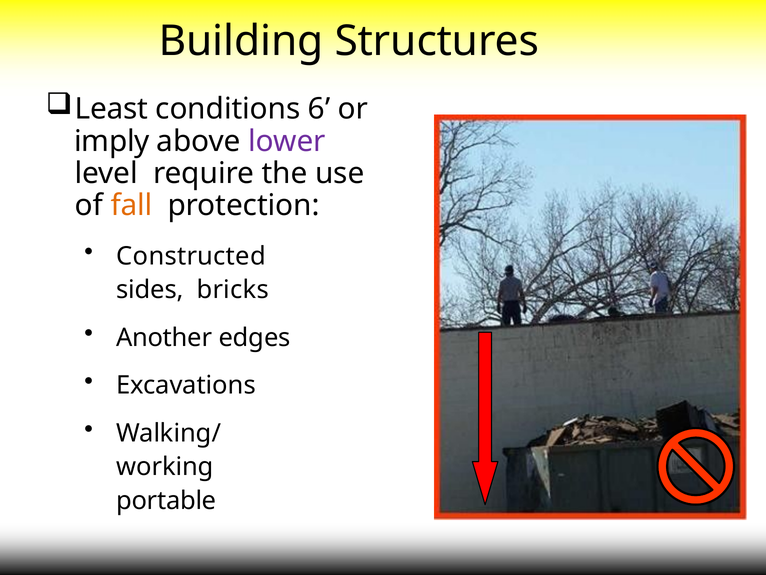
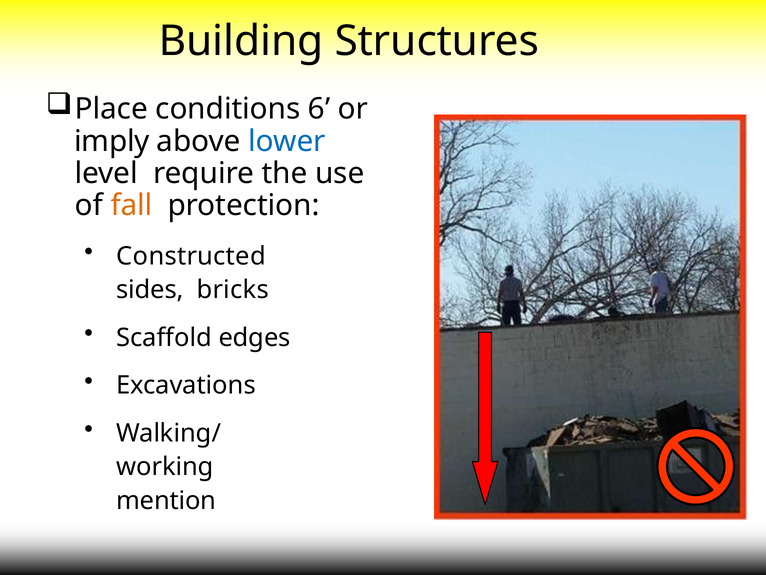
Least: Least -> Place
lower colour: purple -> blue
Another: Another -> Scaffold
portable: portable -> mention
